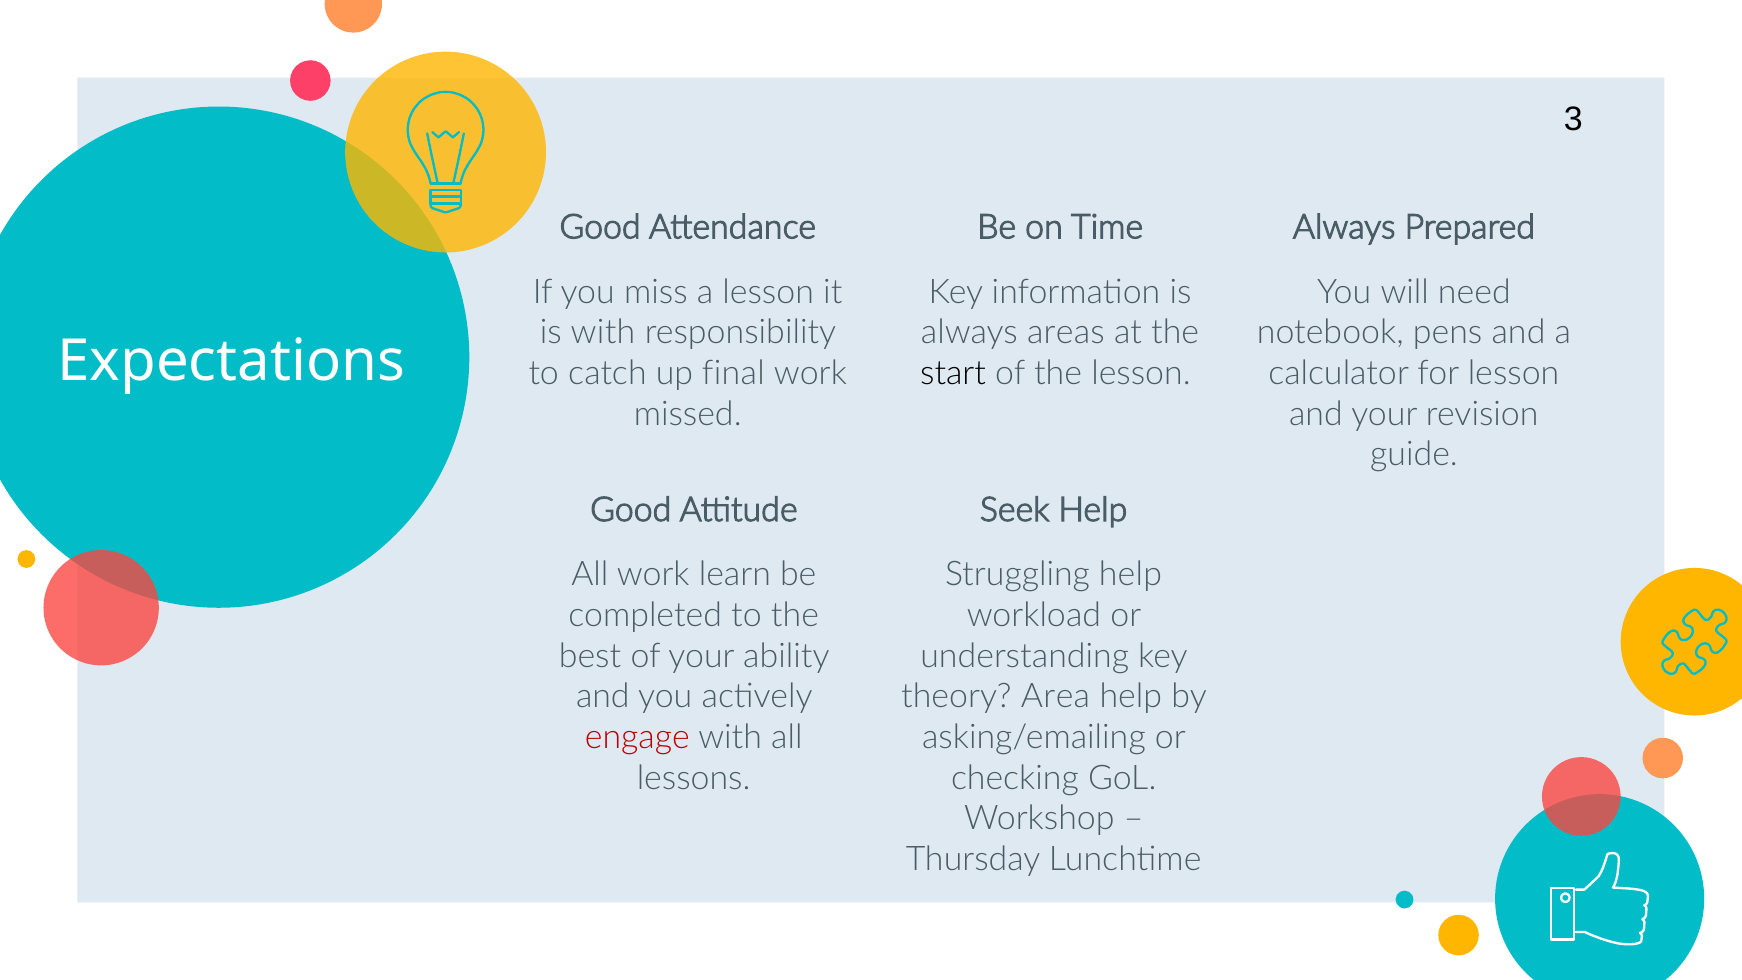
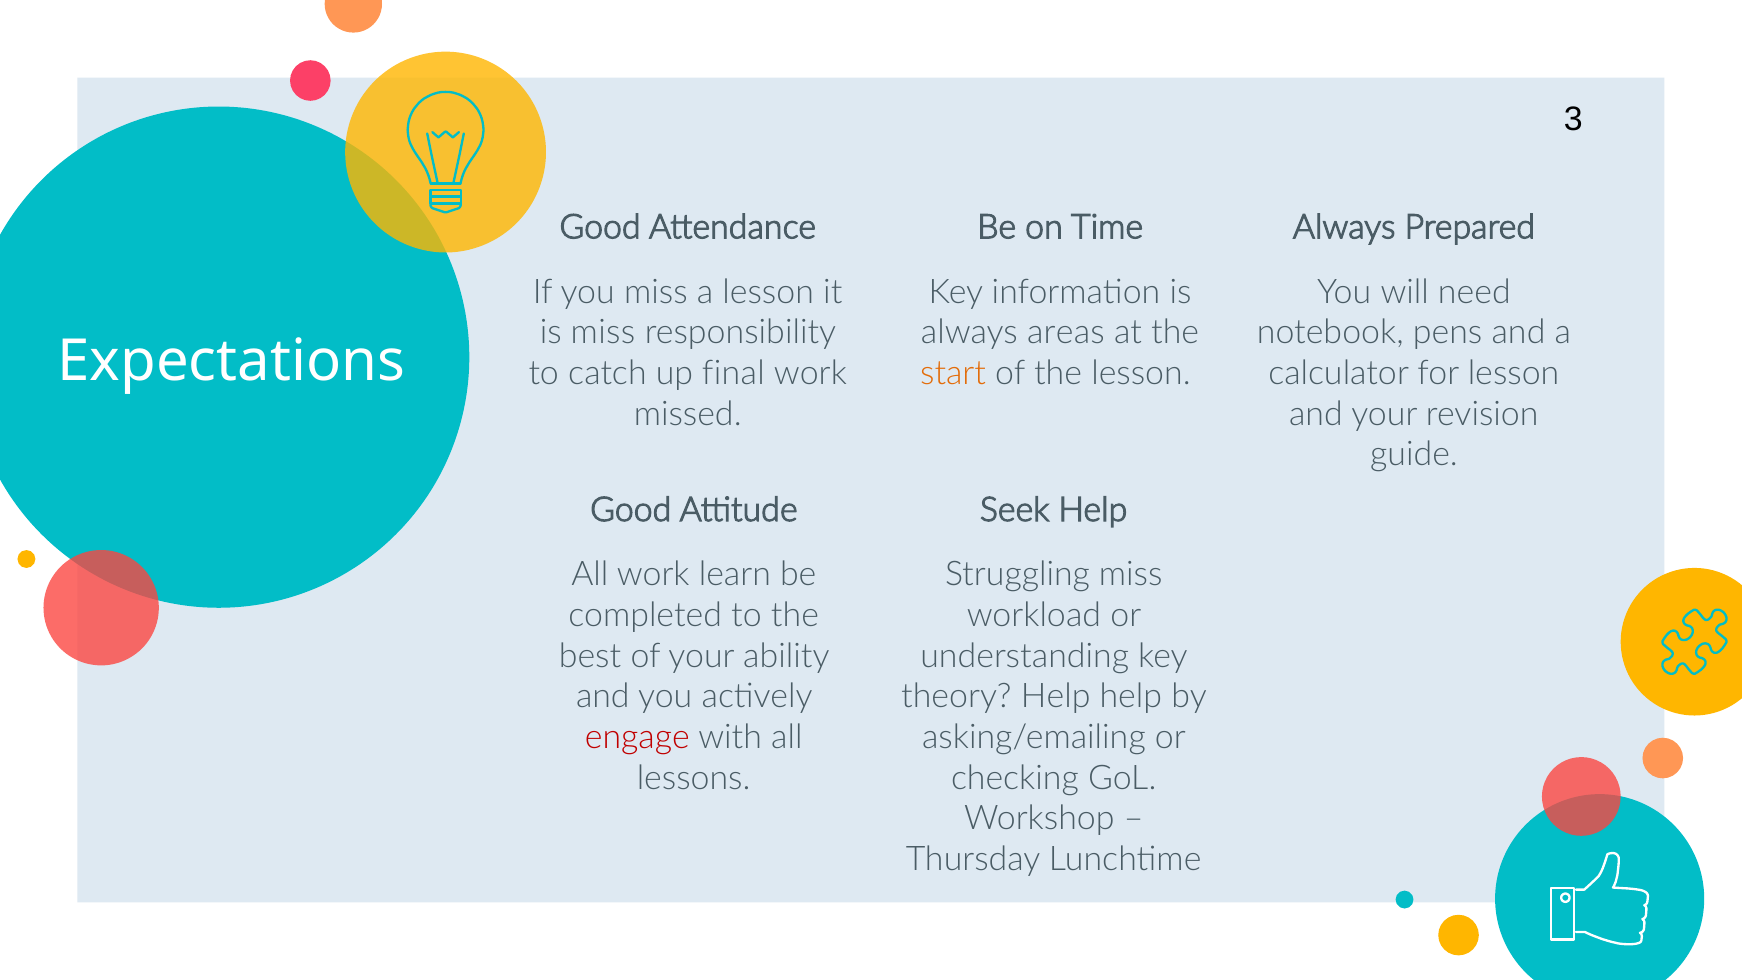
is with: with -> miss
start colour: black -> orange
Struggling help: help -> miss
theory Area: Area -> Help
